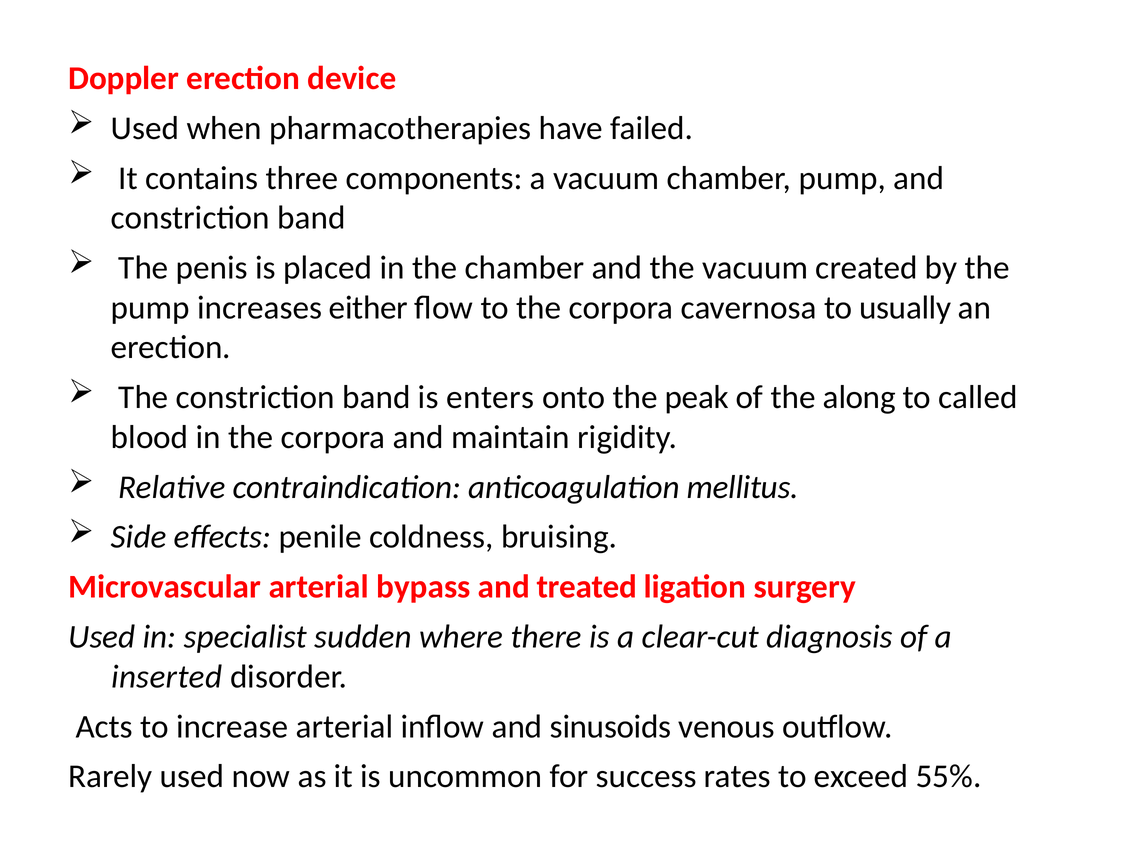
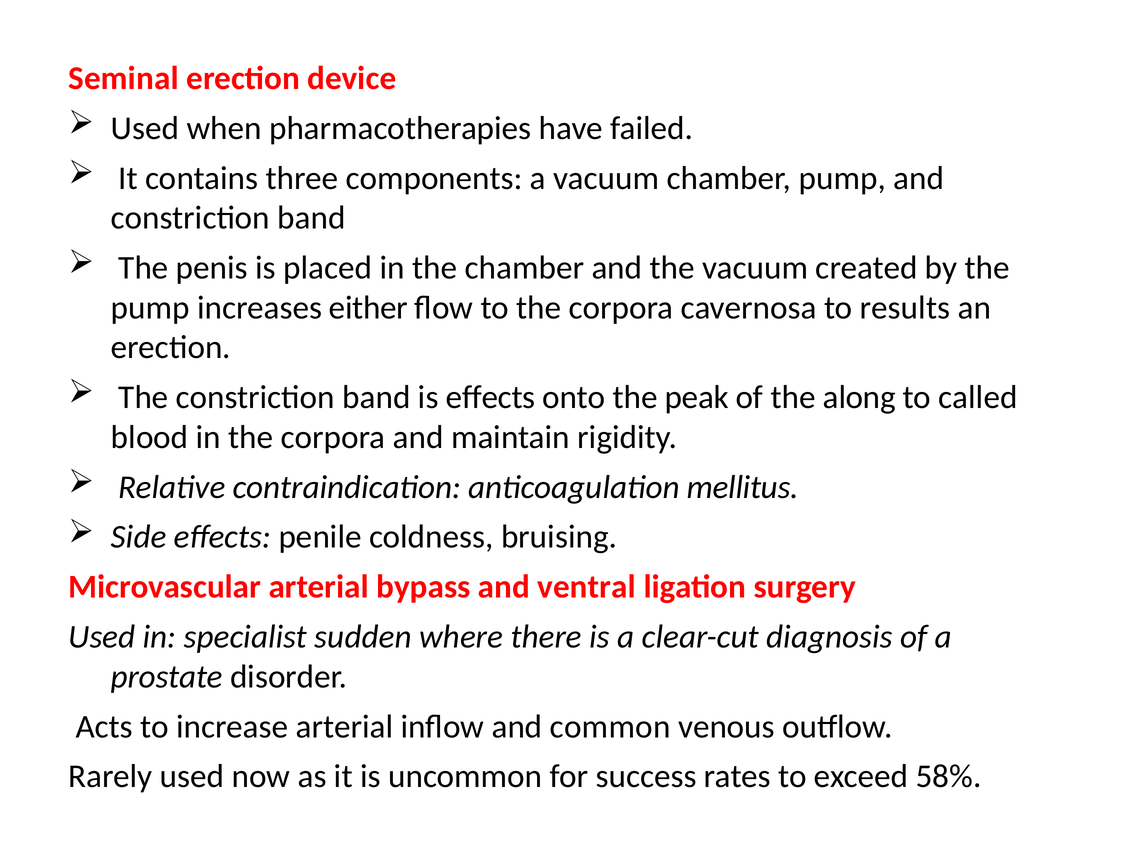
Doppler: Doppler -> Seminal
usually: usually -> results
is enters: enters -> effects
treated: treated -> ventral
inserted: inserted -> prostate
sinusoids: sinusoids -> common
55%: 55% -> 58%
